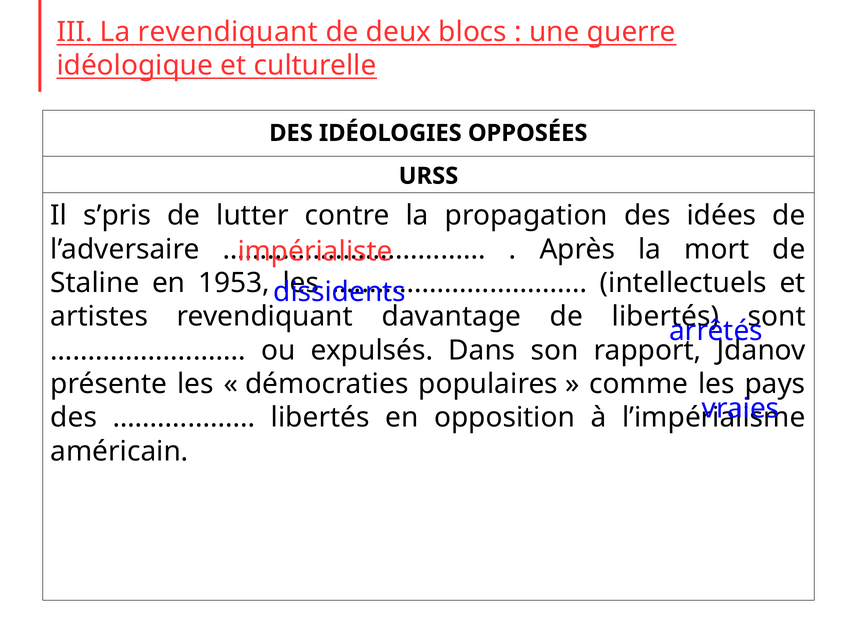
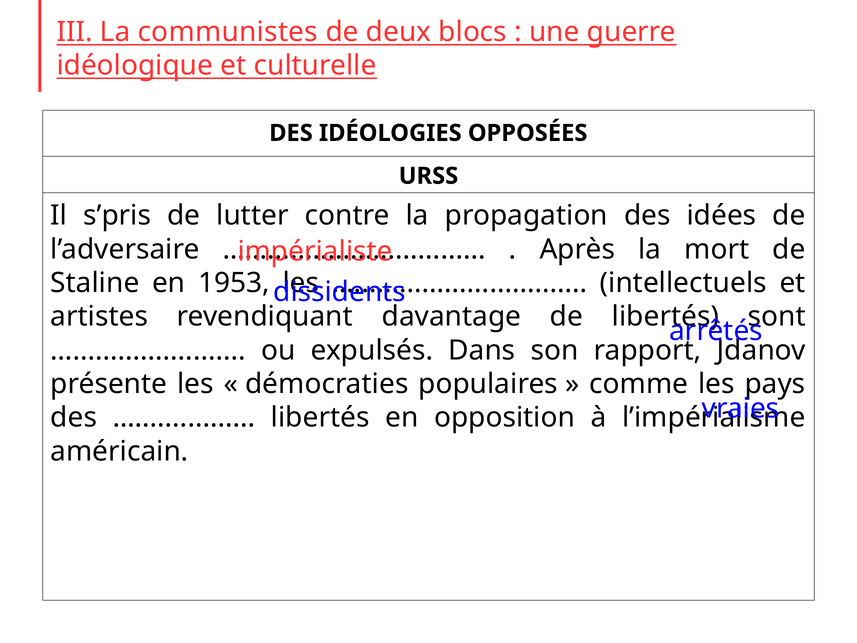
La revendiquant: revendiquant -> communistes
